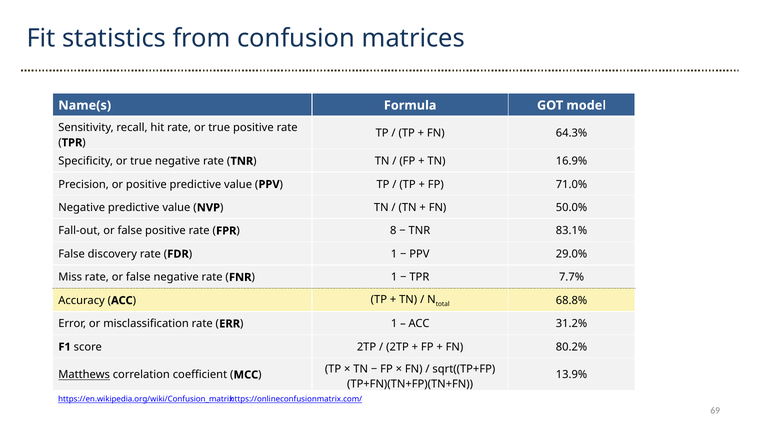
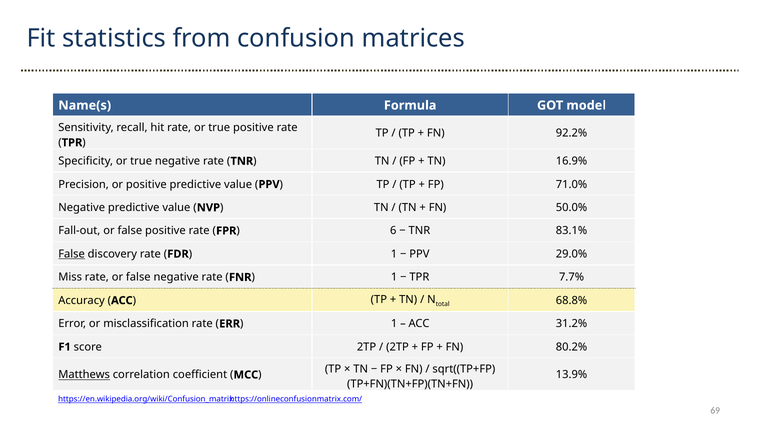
64.3%: 64.3% -> 92.2%
8: 8 -> 6
False at (72, 254) underline: none -> present
